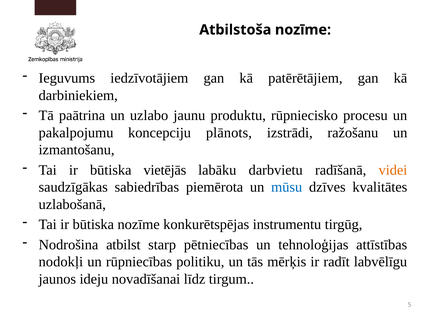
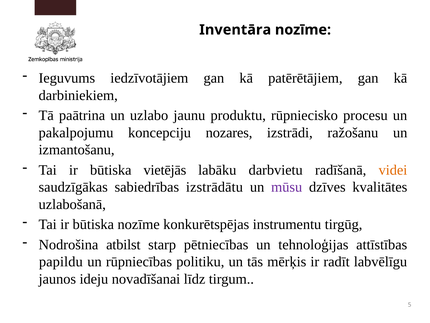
Atbilstoša: Atbilstoša -> Inventāra
plānots: plānots -> nozares
piemērota: piemērota -> izstrādātu
mūsu colour: blue -> purple
nodokļi: nodokļi -> papildu
